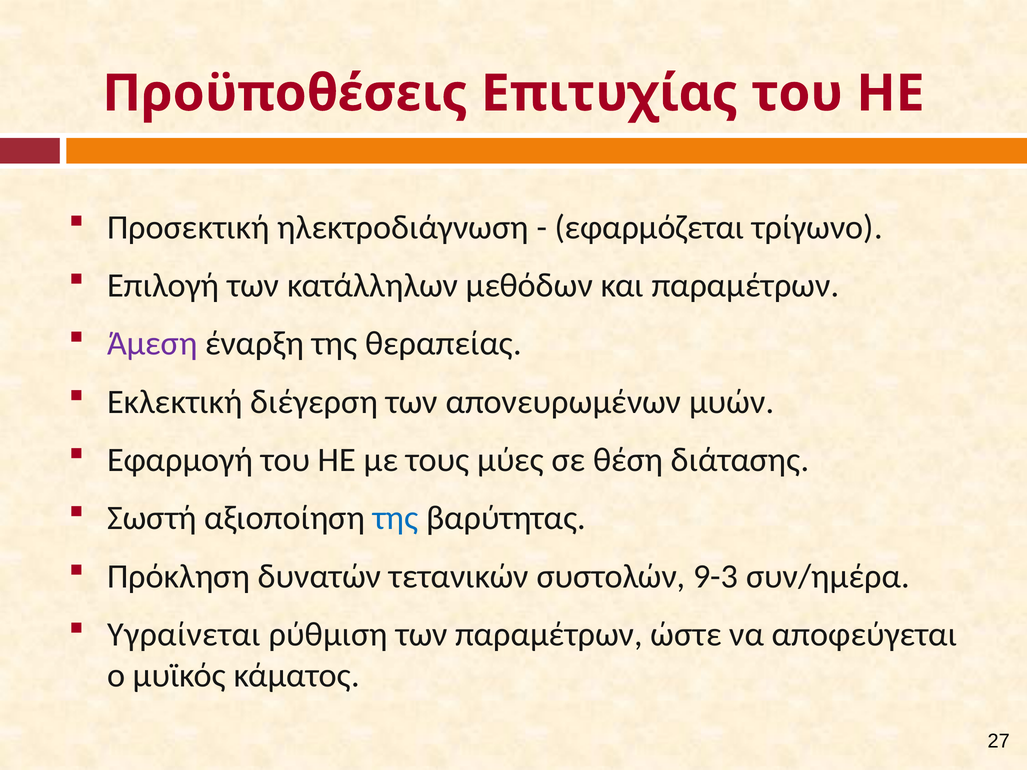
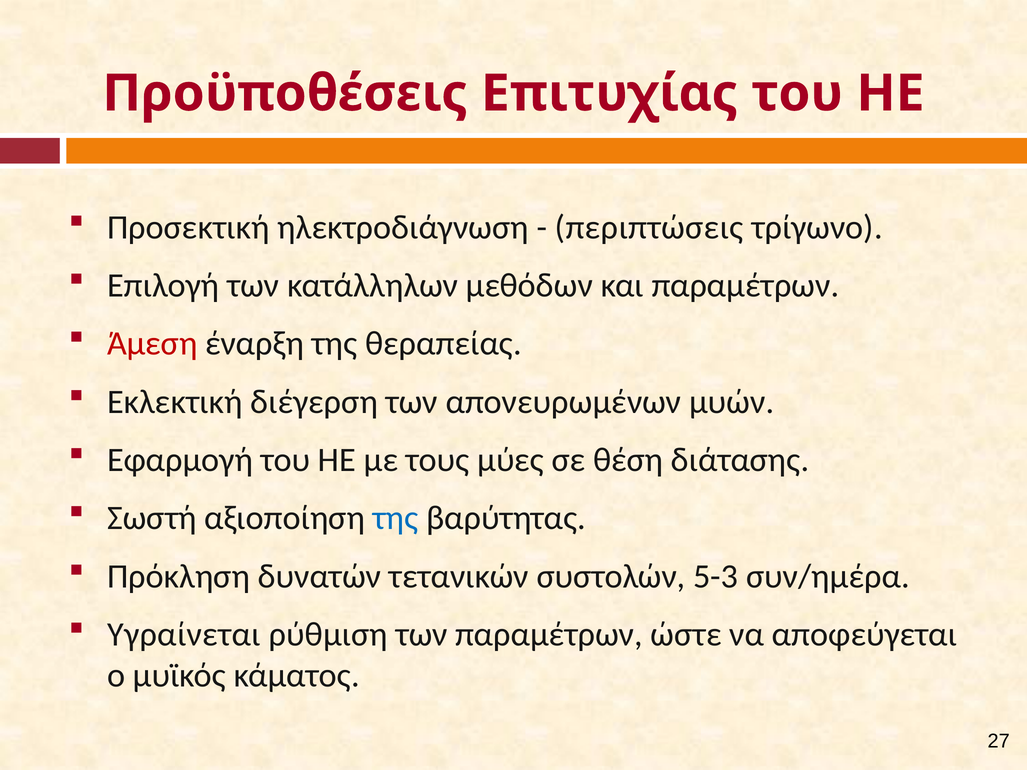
εφαρμόζεται: εφαρμόζεται -> περιπτώσεις
Άμεση colour: purple -> red
9-3: 9-3 -> 5-3
